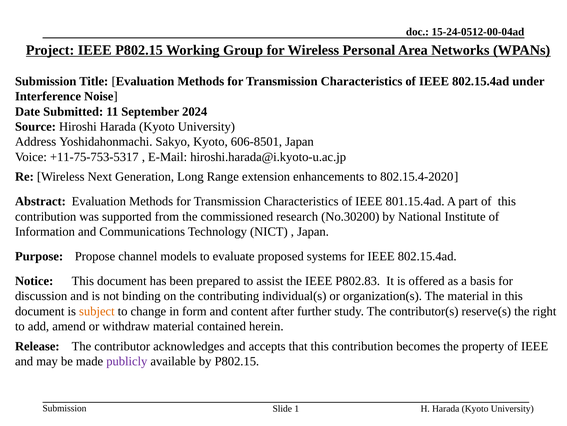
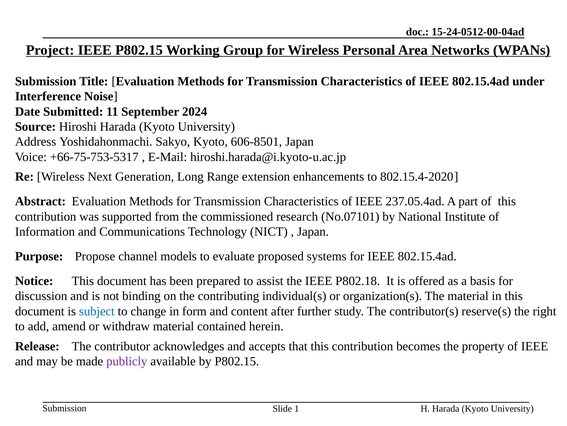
+11-75-753-5317: +11-75-753-5317 -> +66-75-753-5317
801.15.4ad: 801.15.4ad -> 237.05.4ad
No.30200: No.30200 -> No.07101
P802.83: P802.83 -> P802.18
subject colour: orange -> blue
